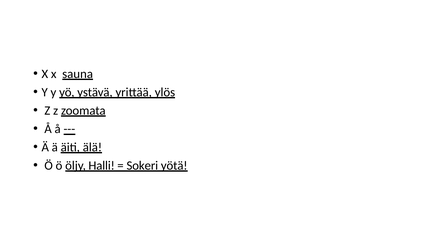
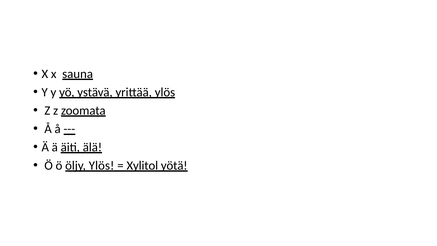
öljy Halli: Halli -> Ylös
Sokeri: Sokeri -> Xylitol
